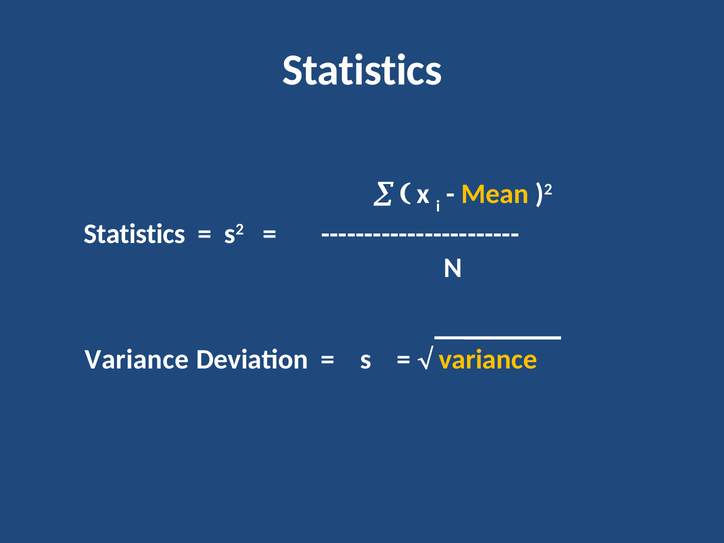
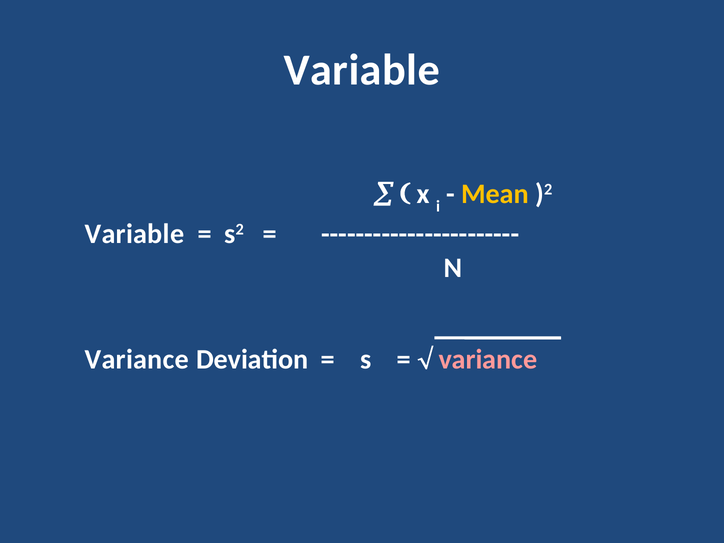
Statistics at (362, 70): Statistics -> Variable
Statistics at (135, 234): Statistics -> Variable
variance at (488, 359) colour: yellow -> pink
